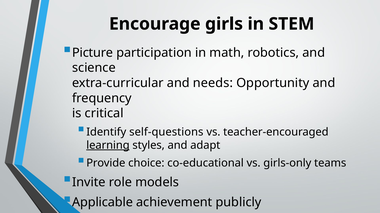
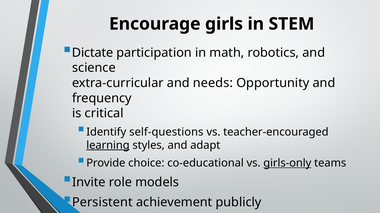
Picture: Picture -> Dictate
girls-only underline: none -> present
Applicable: Applicable -> Persistent
